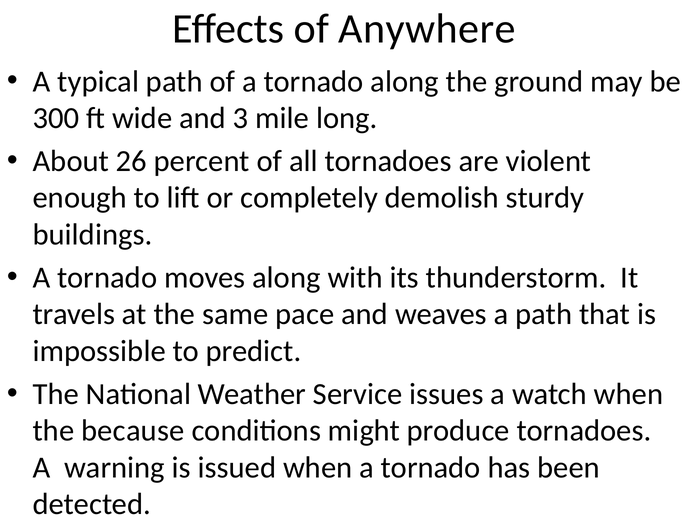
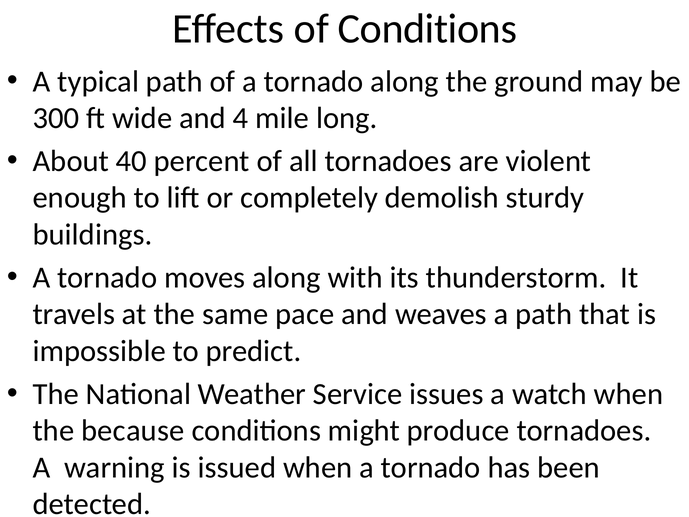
of Anywhere: Anywhere -> Conditions
3: 3 -> 4
26: 26 -> 40
